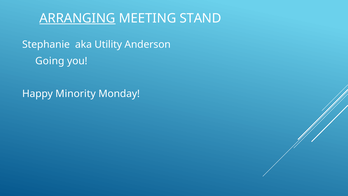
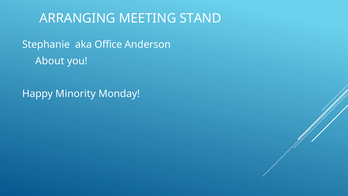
ARRANGING underline: present -> none
Utility: Utility -> Office
Going: Going -> About
